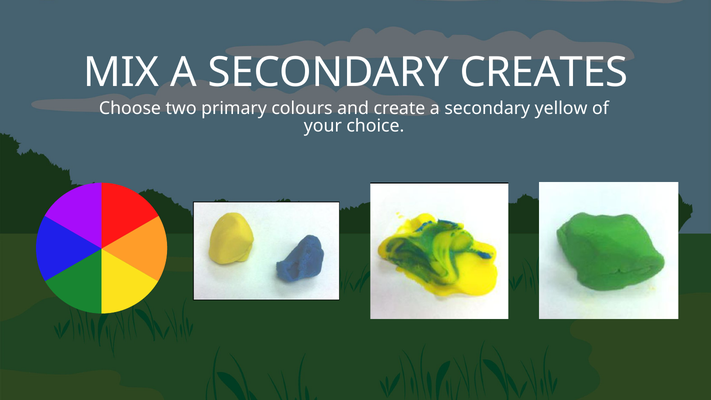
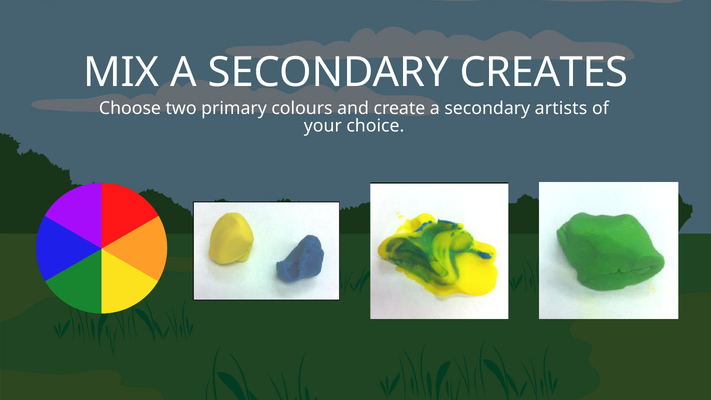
yellow: yellow -> artists
